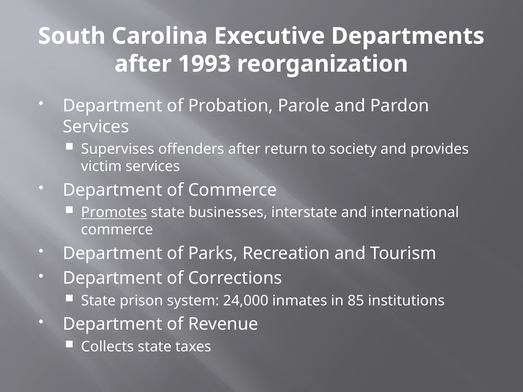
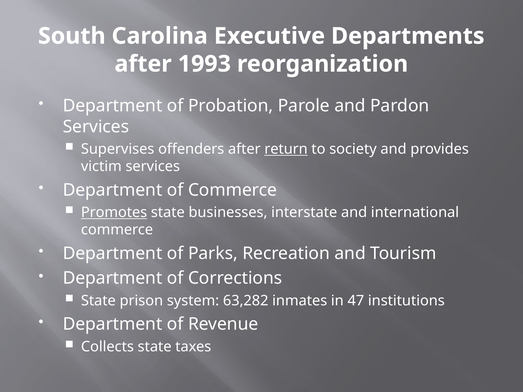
return underline: none -> present
24,000: 24,000 -> 63,282
85: 85 -> 47
